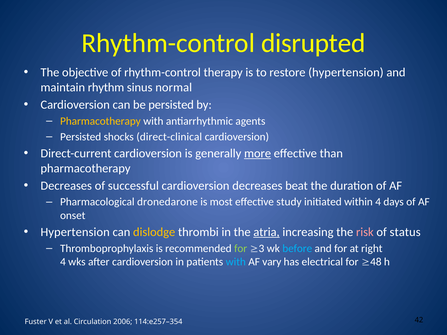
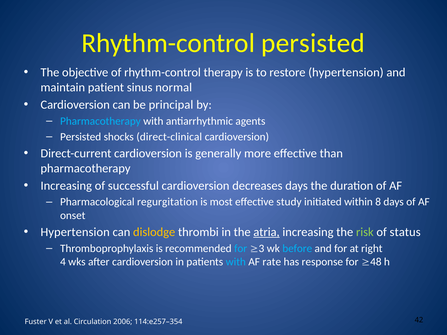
Rhythm-control disrupted: disrupted -> persisted
rhythm: rhythm -> patient
be persisted: persisted -> principal
Pharmacotherapy at (100, 121) colour: yellow -> light blue
more underline: present -> none
Decreases at (66, 186): Decreases -> Increasing
decreases beat: beat -> days
dronedarone: dronedarone -> regurgitation
within 4: 4 -> 8
risk colour: pink -> light green
for at (241, 249) colour: light green -> light blue
vary: vary -> rate
electrical: electrical -> response
